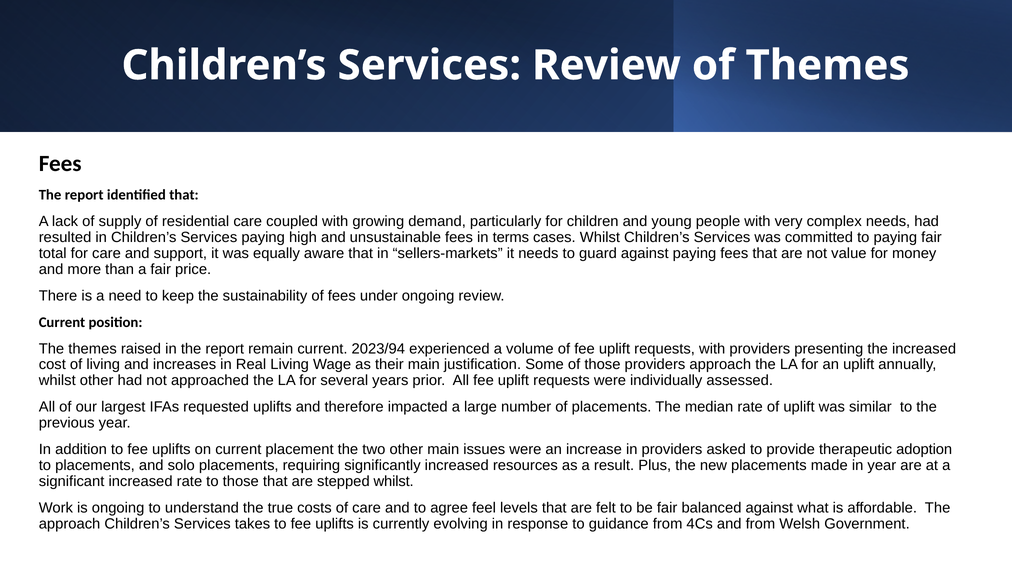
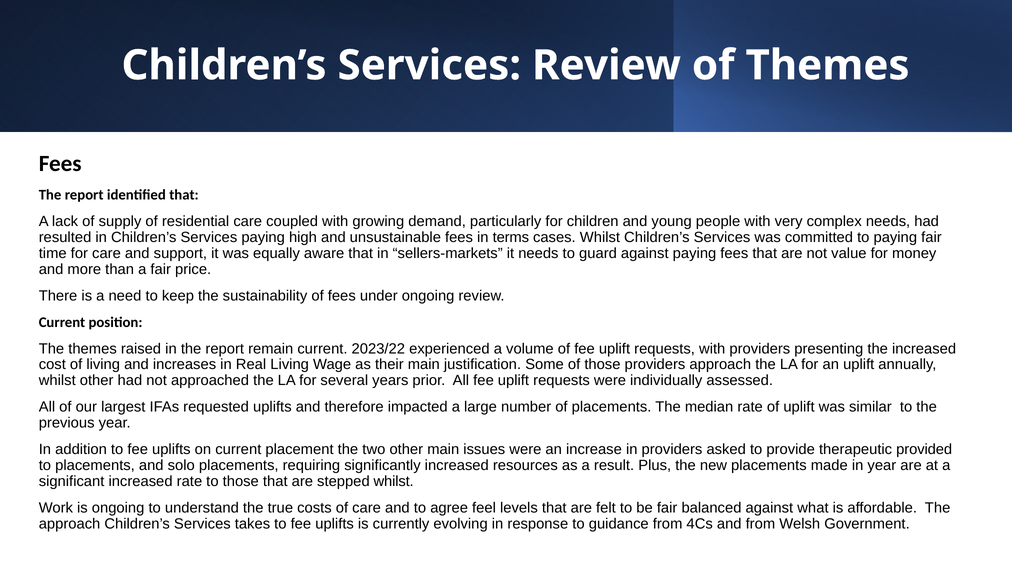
total: total -> time
2023/94: 2023/94 -> 2023/22
adoption: adoption -> provided
